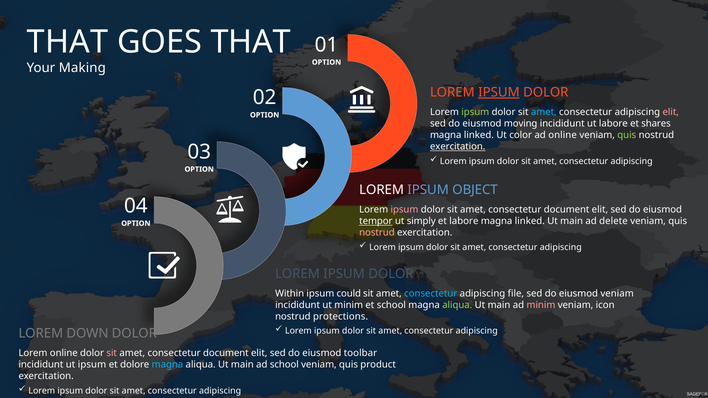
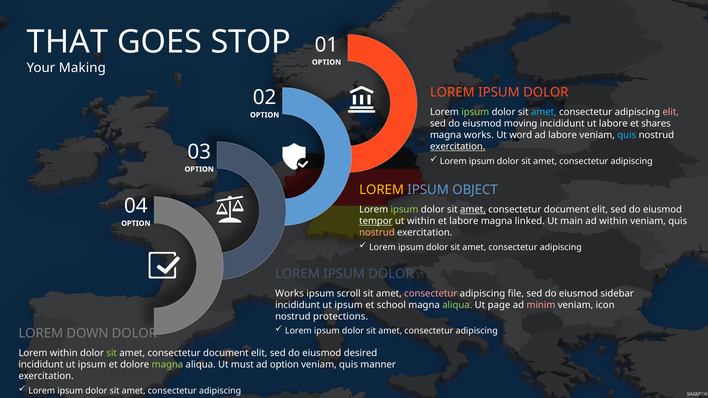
GOES THAT: THAT -> STOP
IPSUM at (499, 92) underline: present -> none
linked at (479, 135): linked -> works
color: color -> word
ad online: online -> labore
quis at (627, 135) colour: light green -> light blue
LOREM at (382, 190) colour: white -> yellow
ipsum at (404, 210) colour: pink -> light green
amet at (473, 210) underline: none -> present
ut simply: simply -> within
ad delete: delete -> within
Within at (290, 294): Within -> Works
could: could -> scroll
consectetur at (431, 294) colour: light blue -> pink
eiusmod veniam: veniam -> sidebar
minim at (349, 305): minim -> ipsum
main at (499, 305): main -> page
Lorem online: online -> within
sit at (112, 353) colour: pink -> light green
toolbar: toolbar -> desired
magna at (167, 365) colour: light blue -> light green
main at (242, 365): main -> must
ad school: school -> option
product: product -> manner
